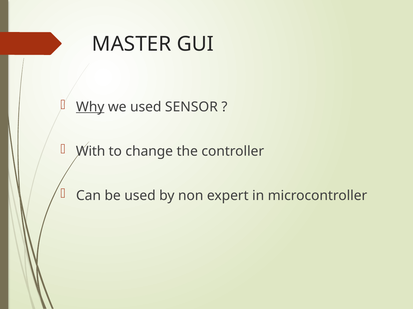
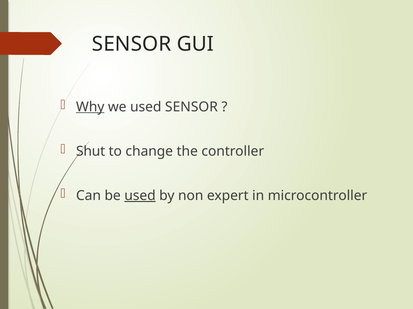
MASTER at (132, 44): MASTER -> SENSOR
With: With -> Shut
used at (140, 196) underline: none -> present
